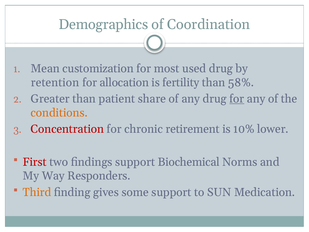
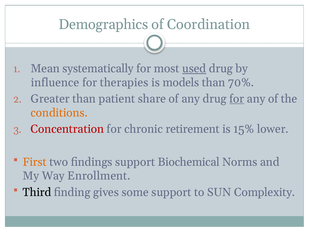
customization: customization -> systematically
used underline: none -> present
retention: retention -> influence
allocation: allocation -> therapies
fertility: fertility -> models
58%: 58% -> 70%
10%: 10% -> 15%
First colour: red -> orange
Responders: Responders -> Enrollment
Third colour: orange -> black
Medication: Medication -> Complexity
